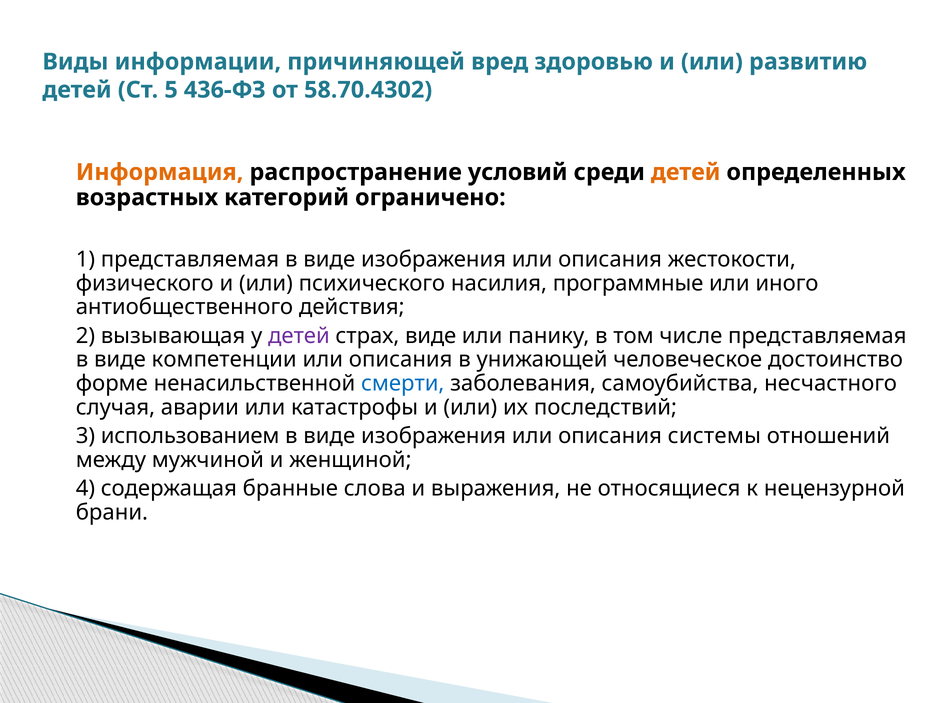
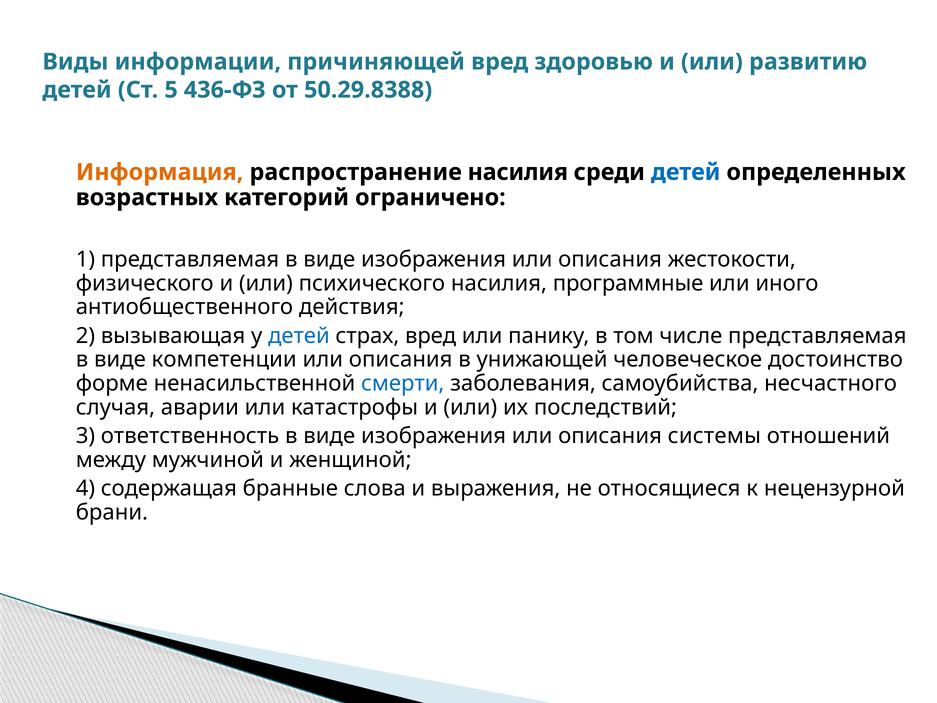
58.70.4302: 58.70.4302 -> 50.29.8388
распространение условий: условий -> насилия
детей at (686, 172) colour: orange -> blue
детей at (299, 336) colour: purple -> blue
страх виде: виде -> вред
использованием: использованием -> ответственность
